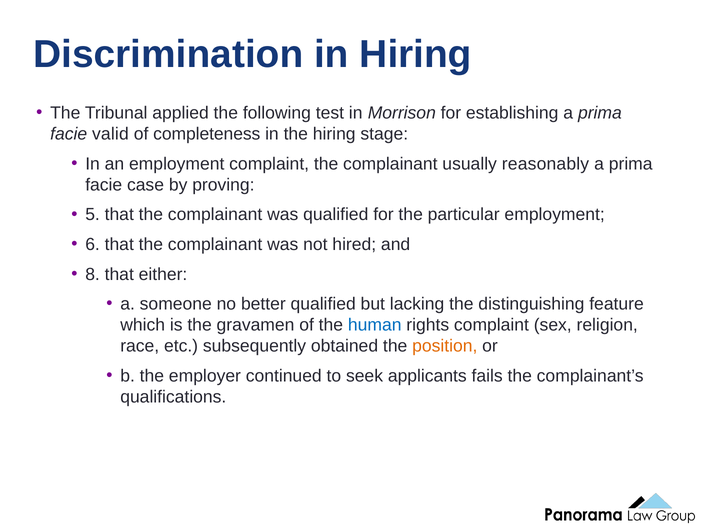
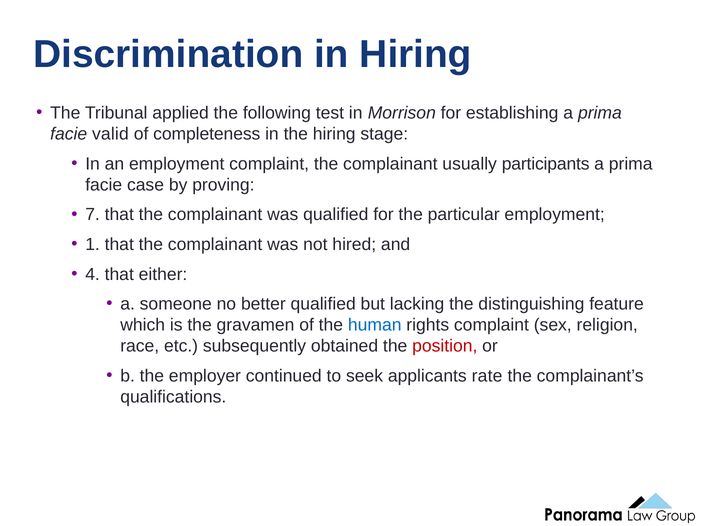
reasonably: reasonably -> participants
5: 5 -> 7
6: 6 -> 1
8: 8 -> 4
position colour: orange -> red
fails: fails -> rate
